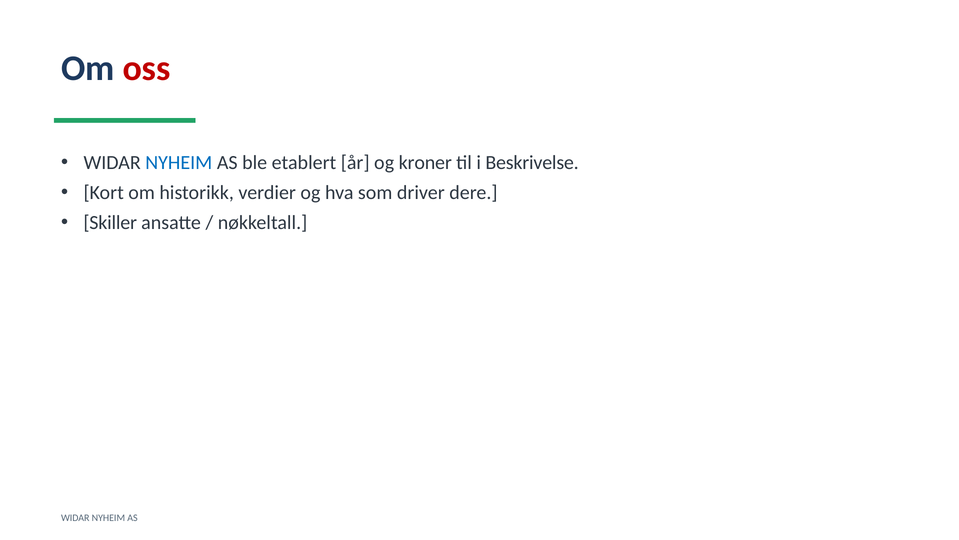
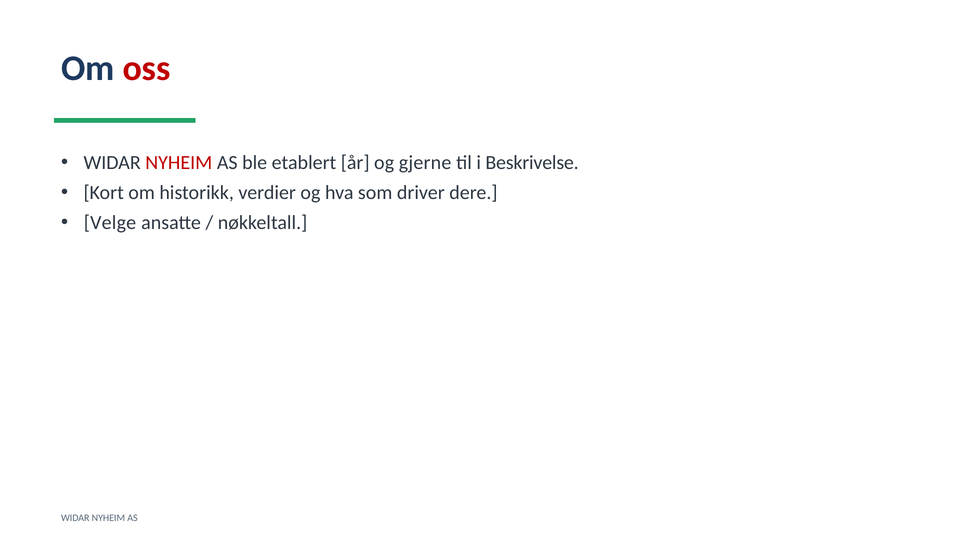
NYHEIM at (179, 162) colour: blue -> red
kroner: kroner -> gjerne
Skiller: Skiller -> Velge
